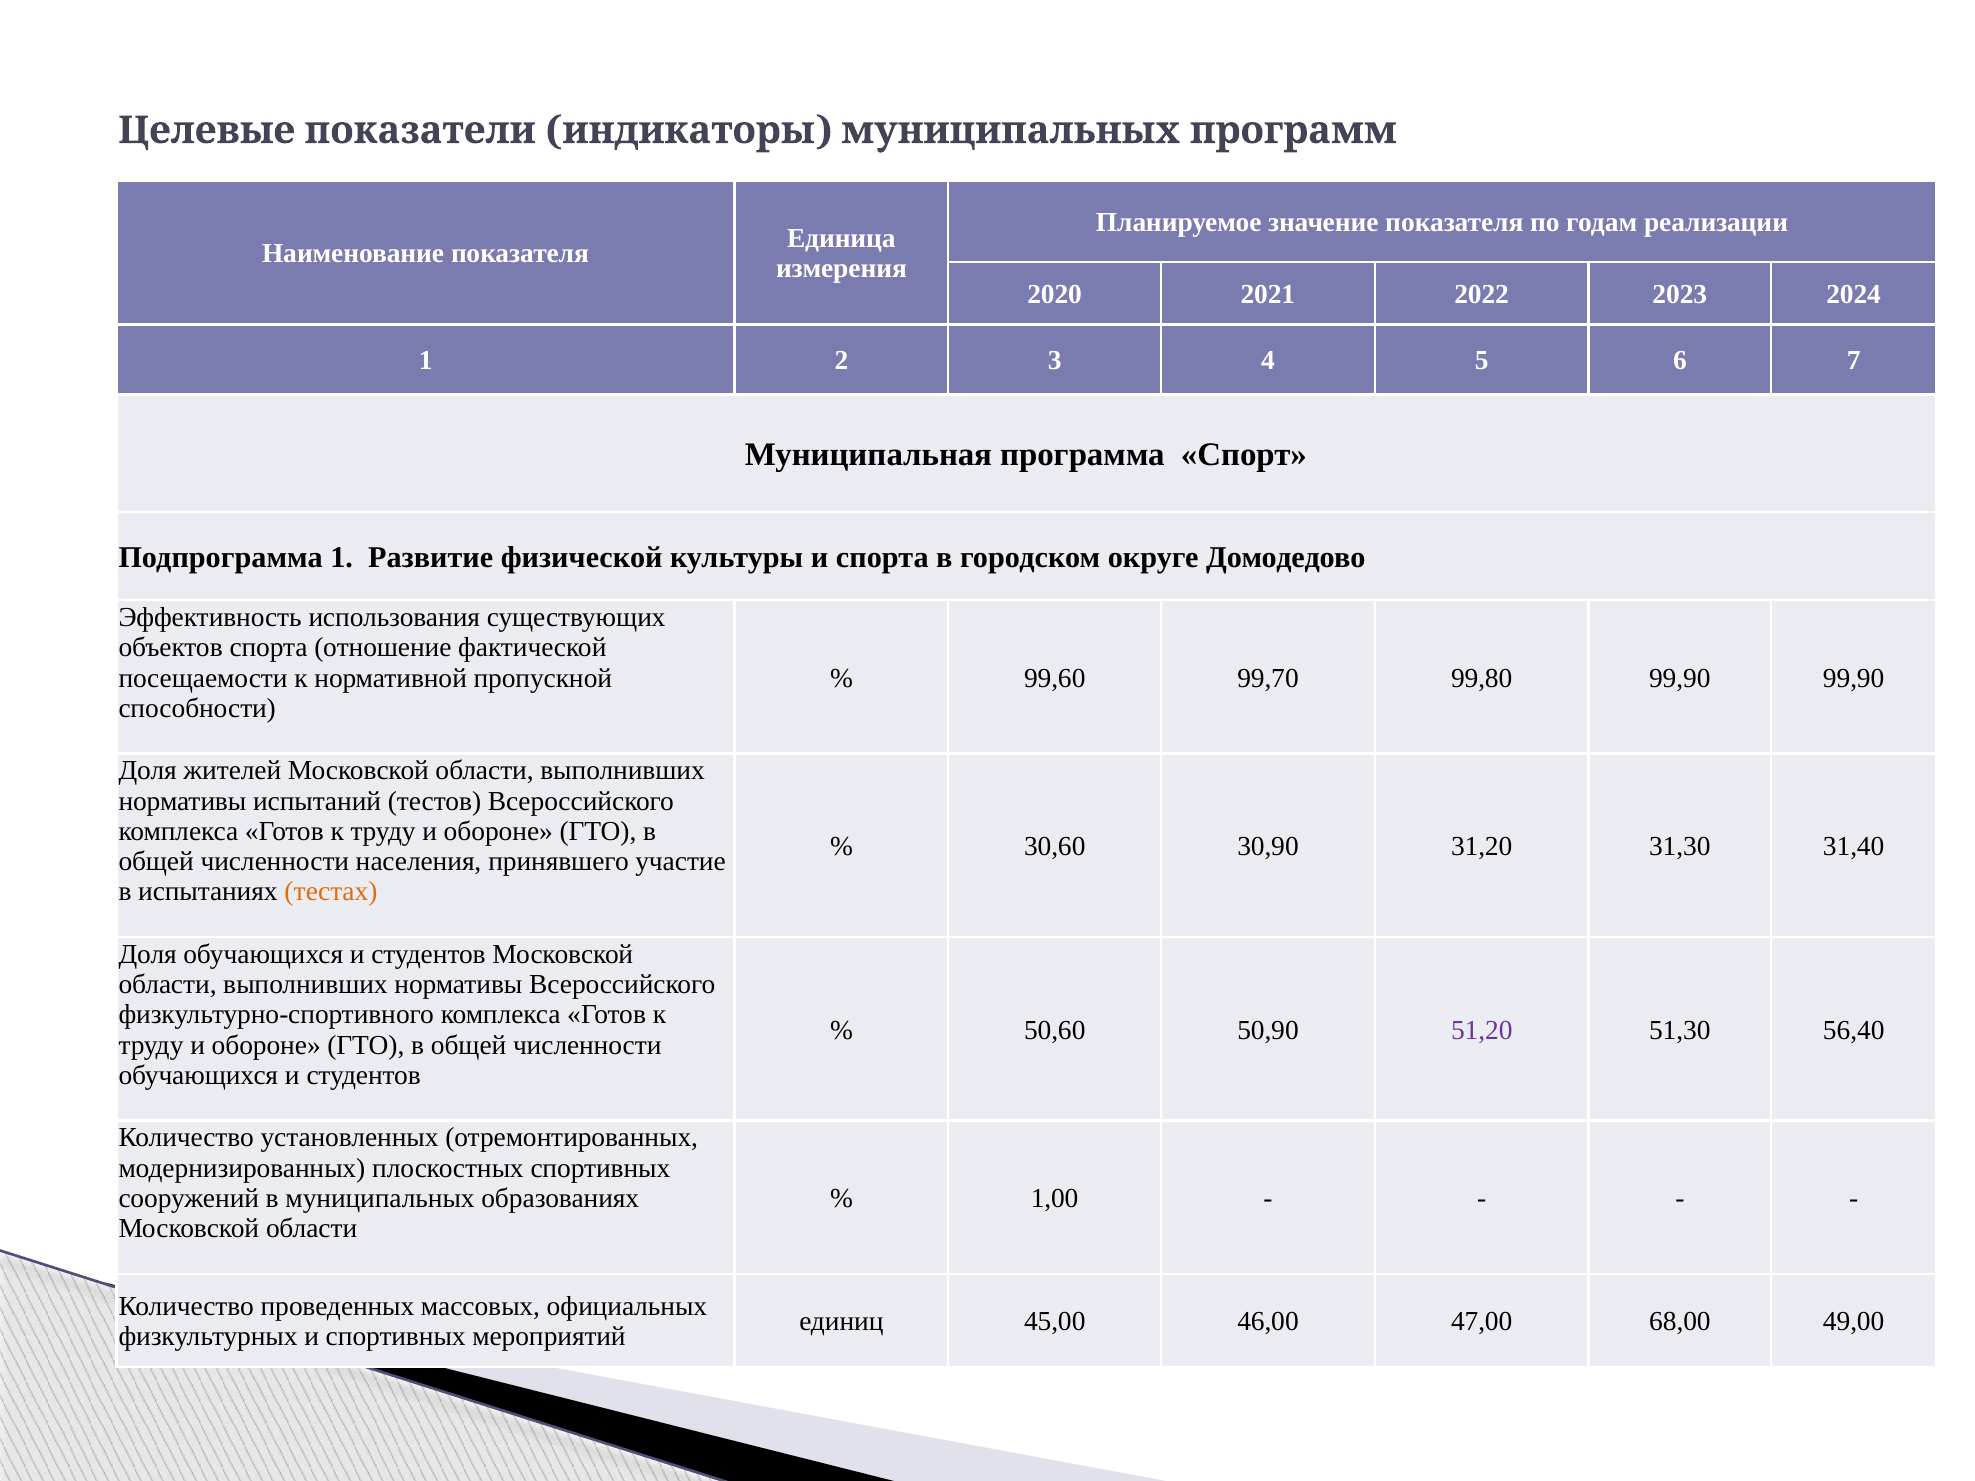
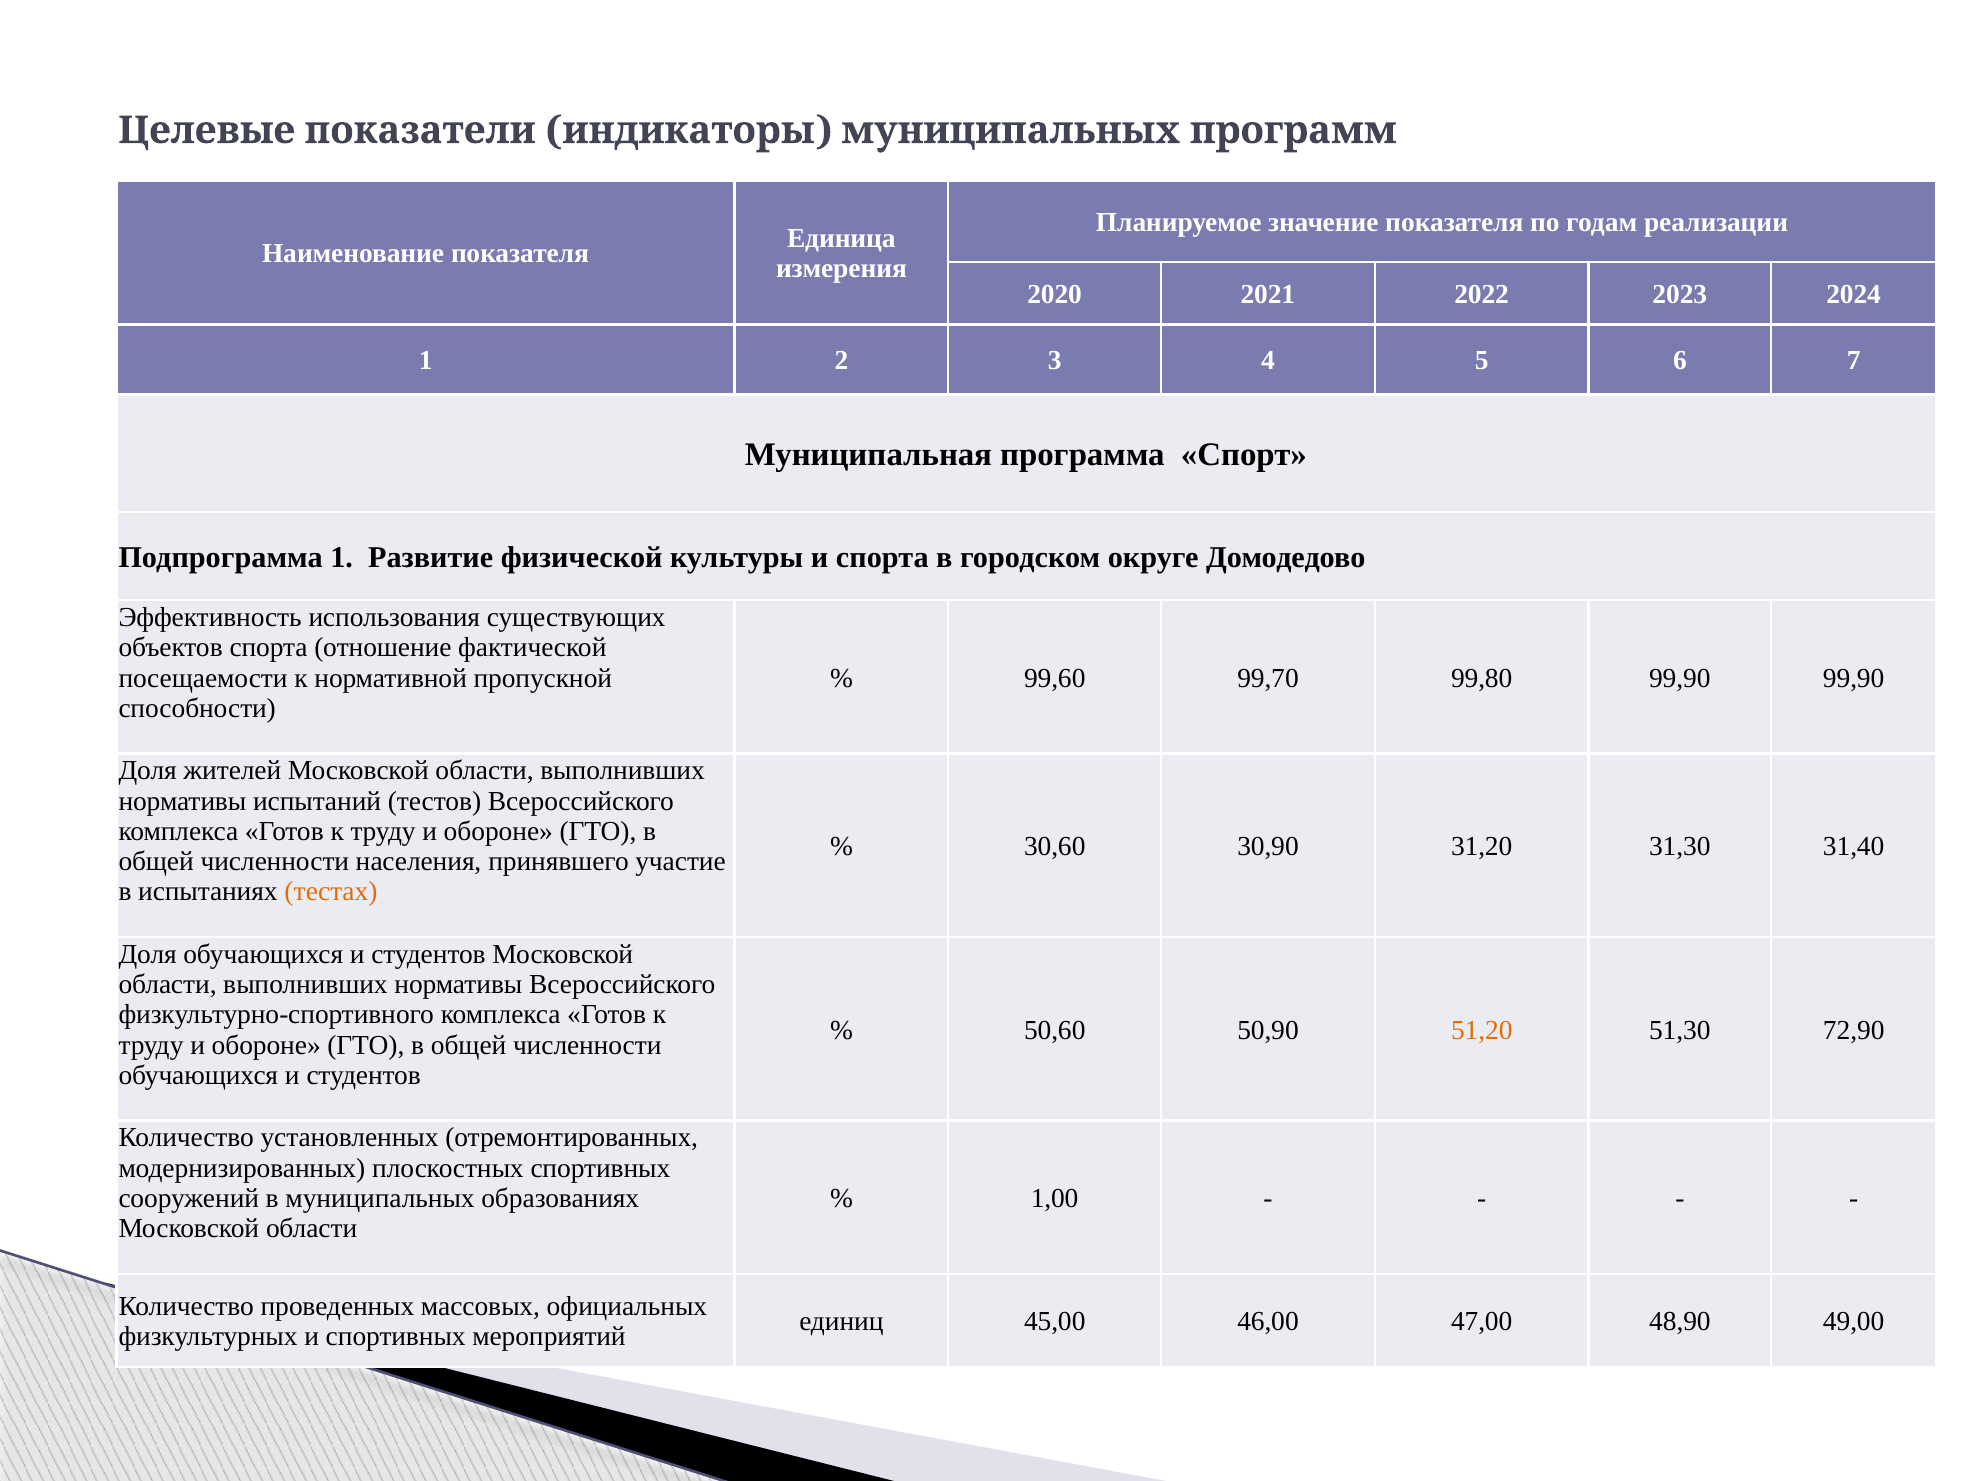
51,20 colour: purple -> orange
56,40: 56,40 -> 72,90
68,00: 68,00 -> 48,90
